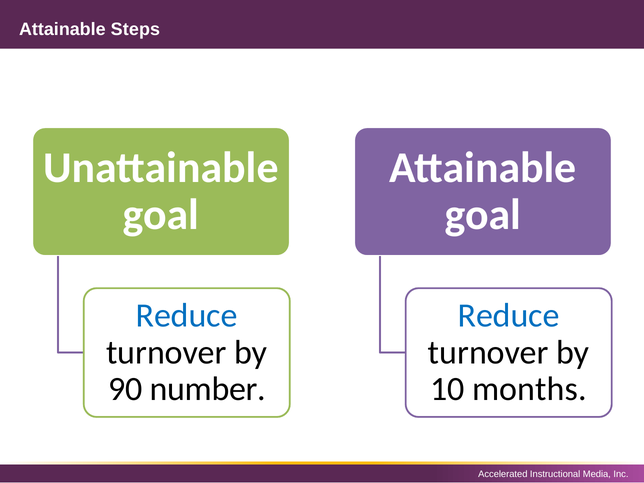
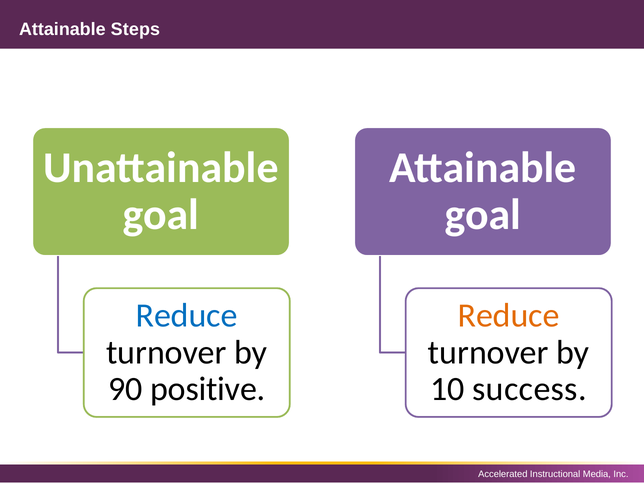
Reduce at (509, 316) colour: blue -> orange
number: number -> positive
months: months -> success
